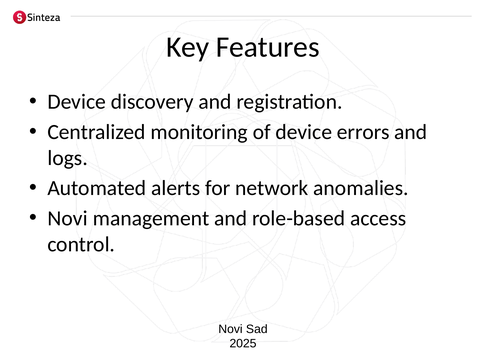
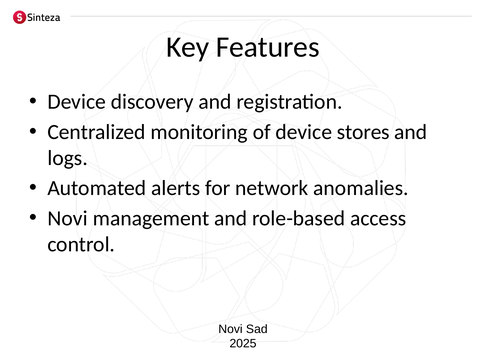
errors: errors -> stores
